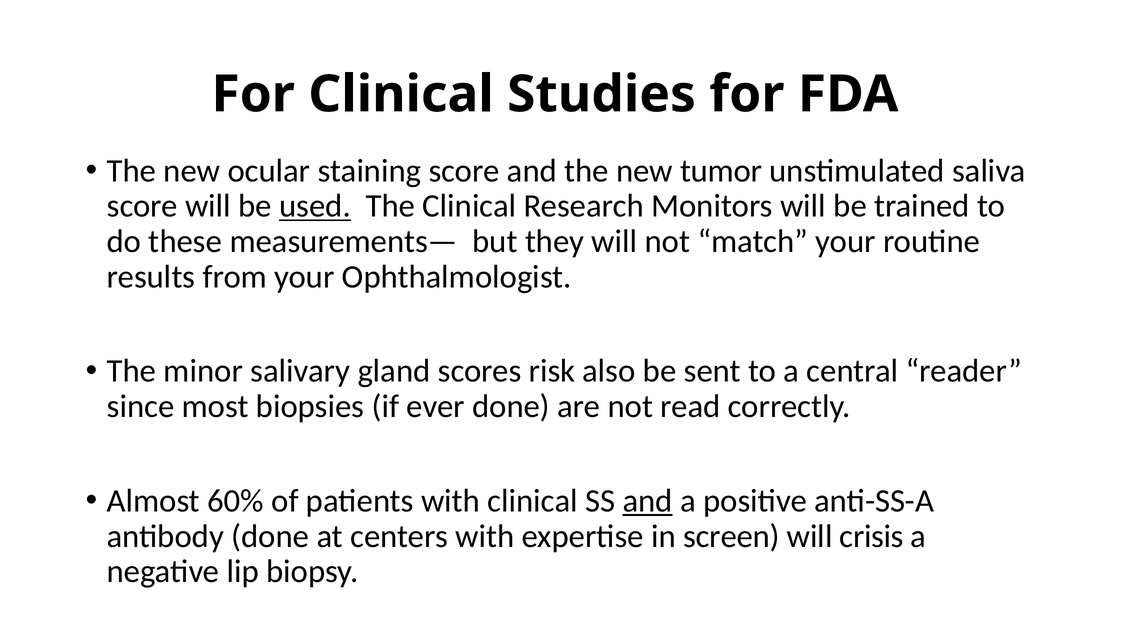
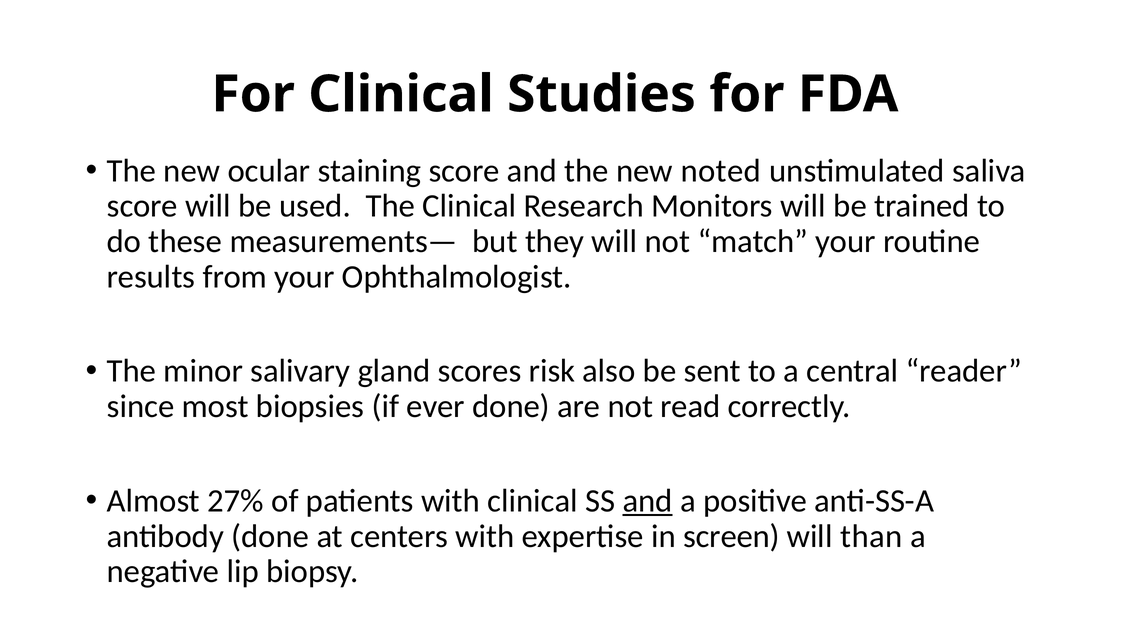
tumor: tumor -> noted
used underline: present -> none
60%: 60% -> 27%
crisis: crisis -> than
